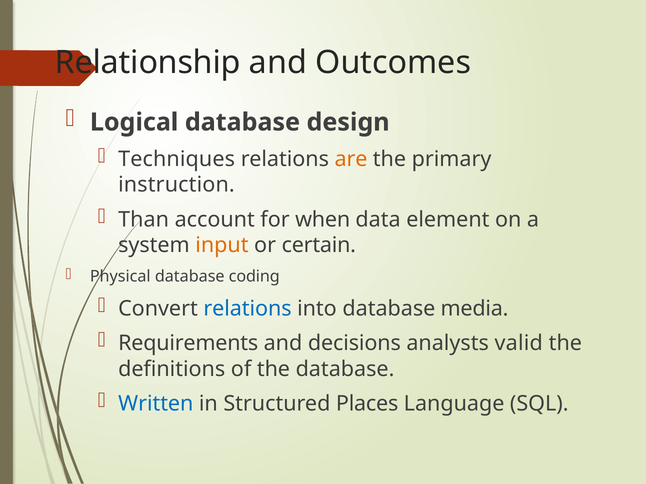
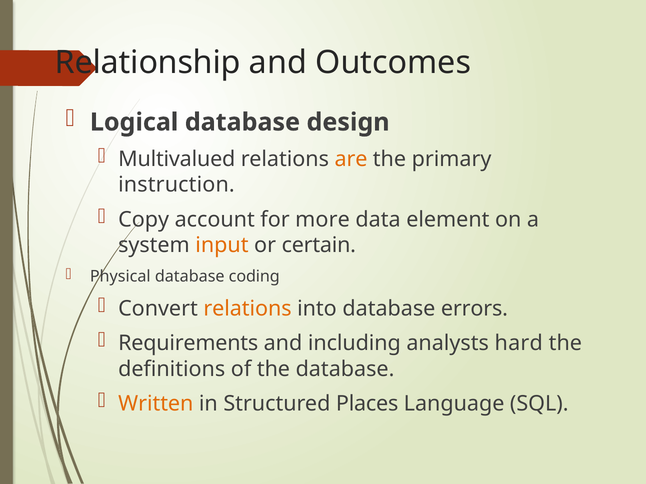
Techniques: Techniques -> Multivalued
Than: Than -> Copy
when: when -> more
relations at (248, 309) colour: blue -> orange
media: media -> errors
decisions: decisions -> including
valid: valid -> hard
Written colour: blue -> orange
